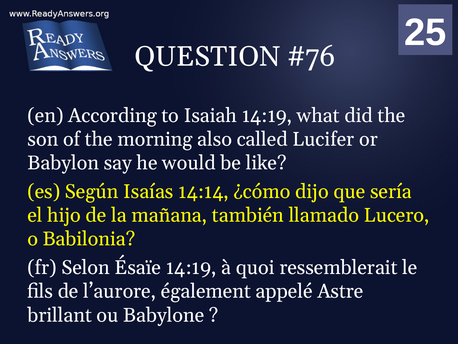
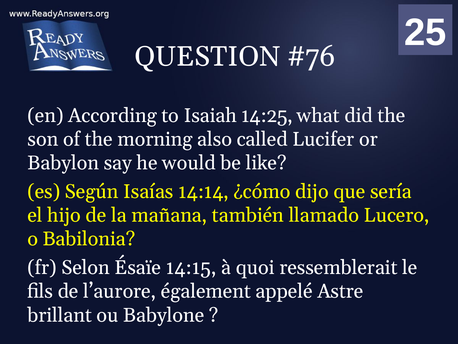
Isaiah 14:19: 14:19 -> 14:25
Ésaïe 14:19: 14:19 -> 14:15
